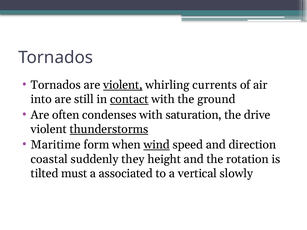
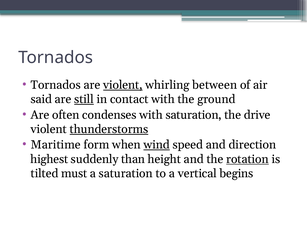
currents: currents -> between
into: into -> said
still underline: none -> present
contact underline: present -> none
coastal: coastal -> highest
they: they -> than
rotation underline: none -> present
a associated: associated -> saturation
slowly: slowly -> begins
